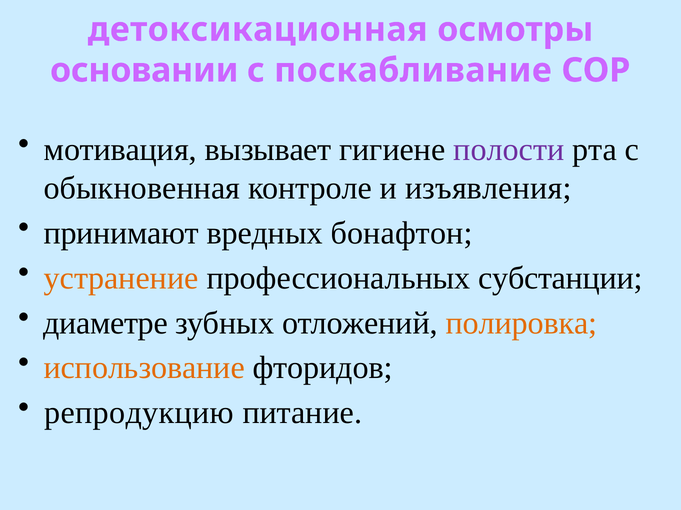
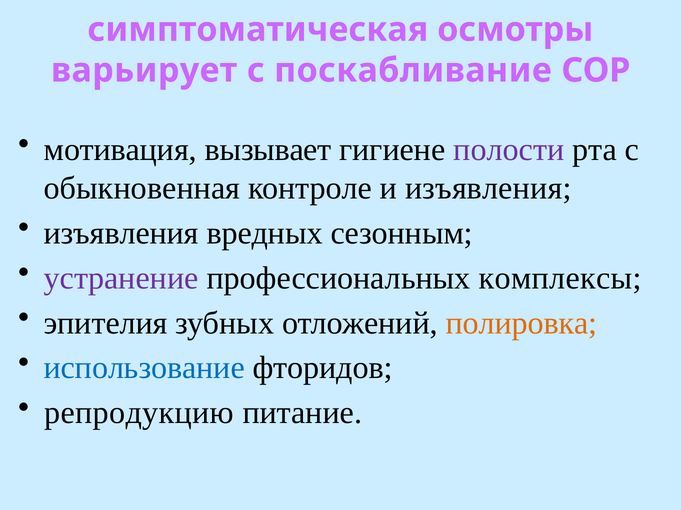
детоксикационная: детоксикационная -> симптоматическая
основании: основании -> варьирует
принимают at (121, 233): принимают -> изъявления
бонафтон: бонафтон -> сезонным
устранение colour: orange -> purple
субстанции: субстанции -> комплексы
диаметре: диаметре -> эпителия
использование colour: orange -> blue
